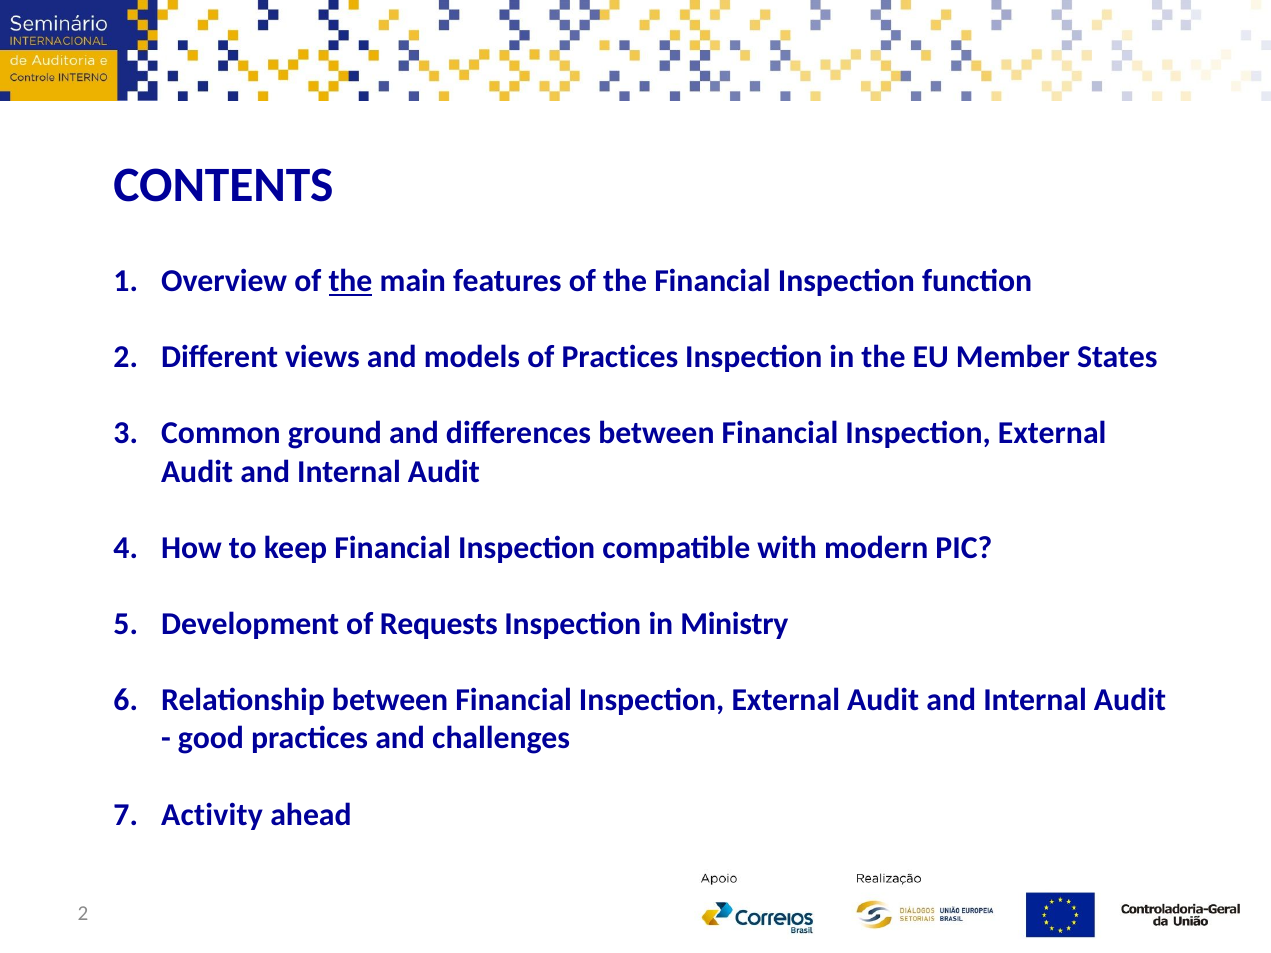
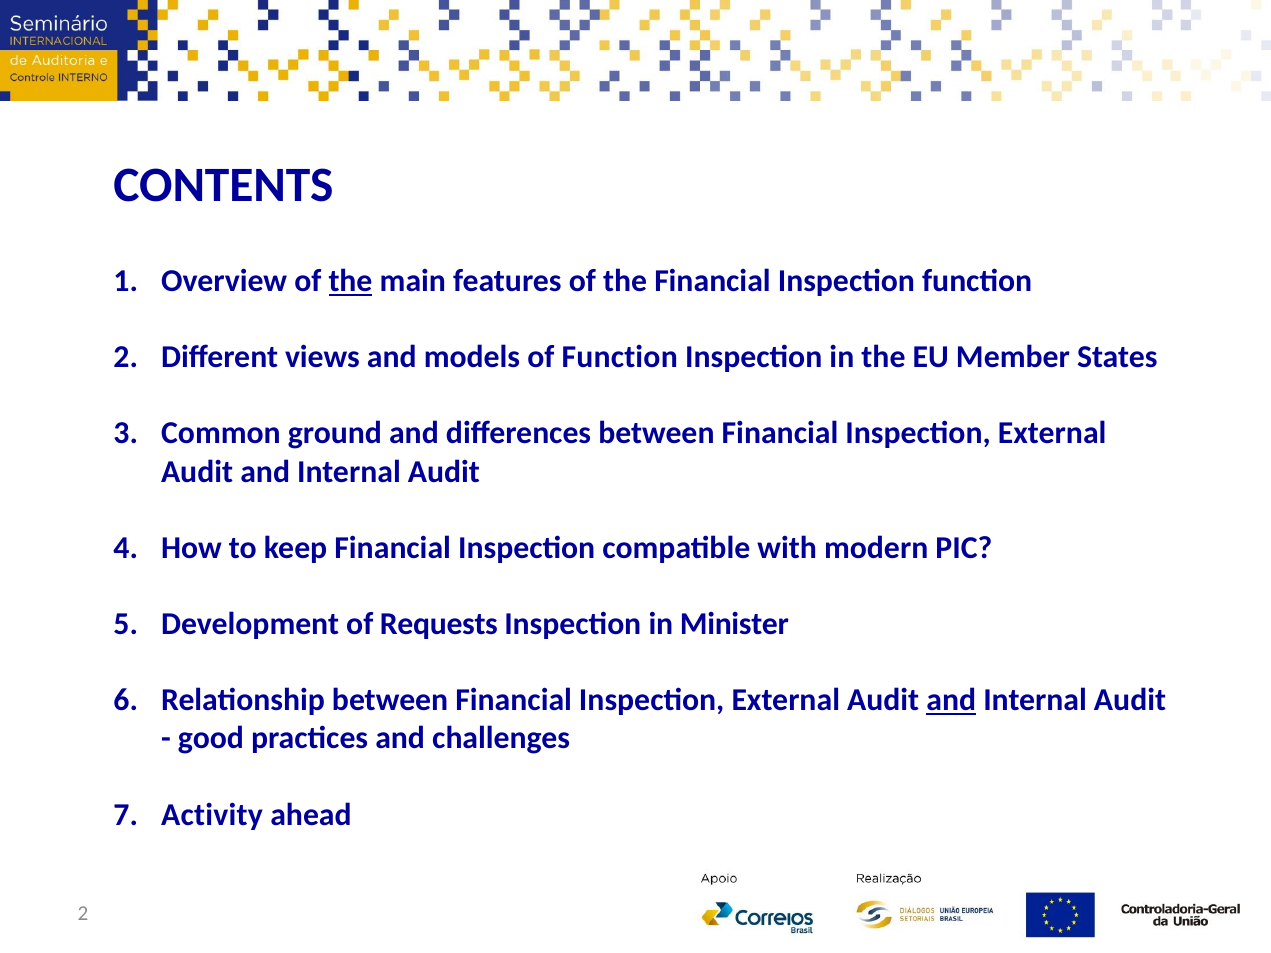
of Practices: Practices -> Function
Ministry: Ministry -> Minister
and at (951, 700) underline: none -> present
